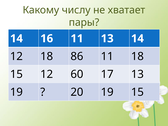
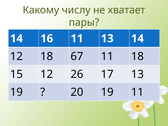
86: 86 -> 67
60: 60 -> 26
19 15: 15 -> 11
